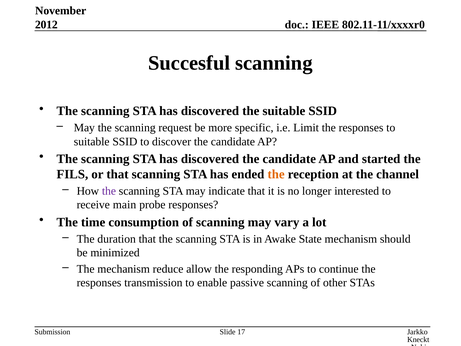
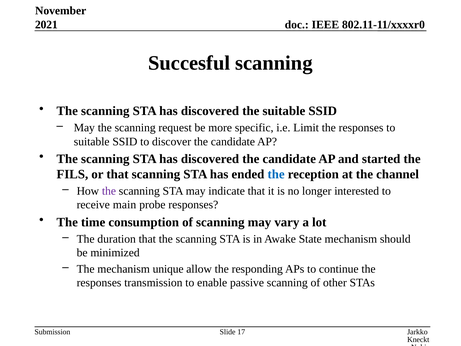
2012: 2012 -> 2021
the at (276, 174) colour: orange -> blue
reduce: reduce -> unique
